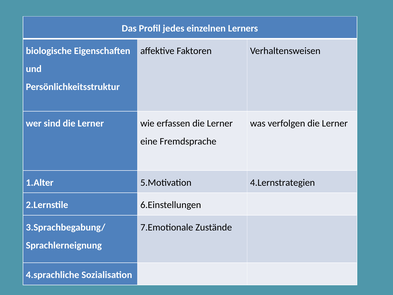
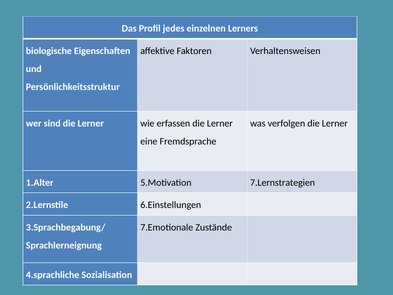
4.Lernstrategien: 4.Lernstrategien -> 7.Lernstrategien
